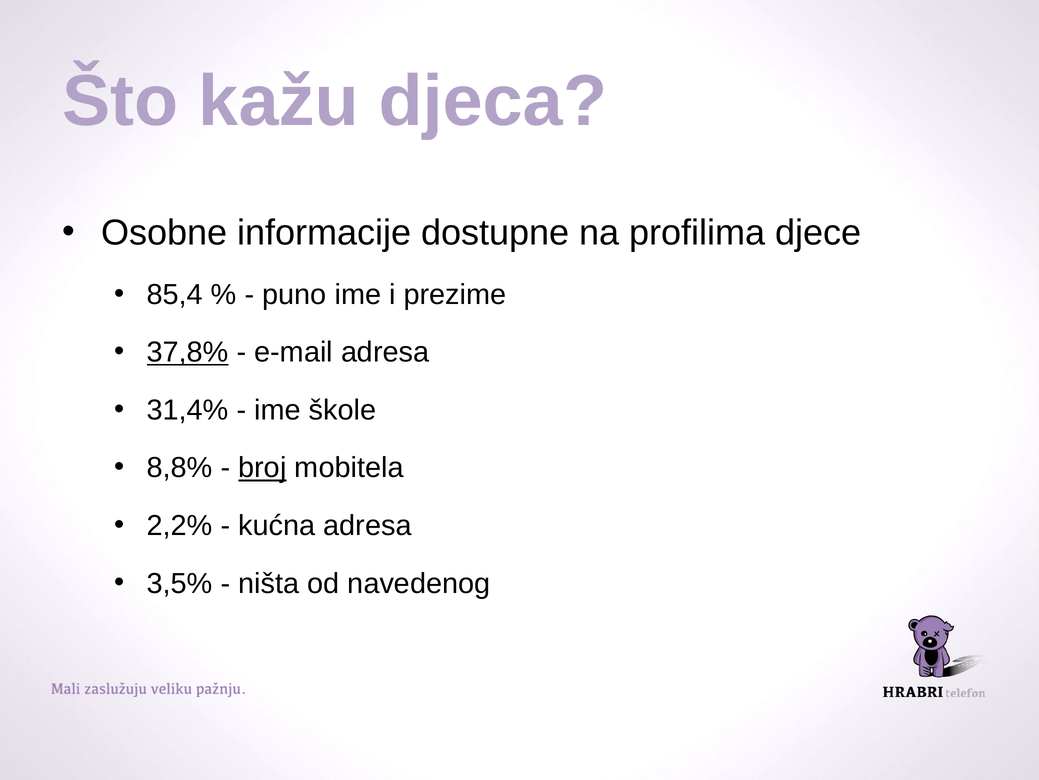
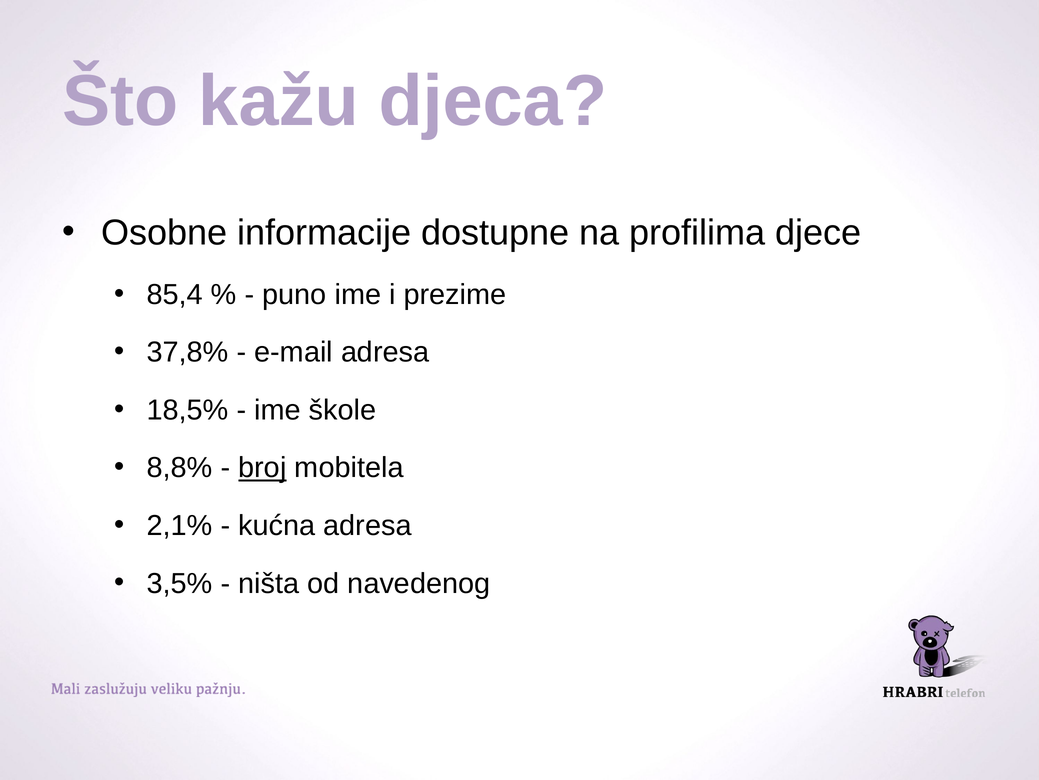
37,8% underline: present -> none
31,4%: 31,4% -> 18,5%
2,2%: 2,2% -> 2,1%
